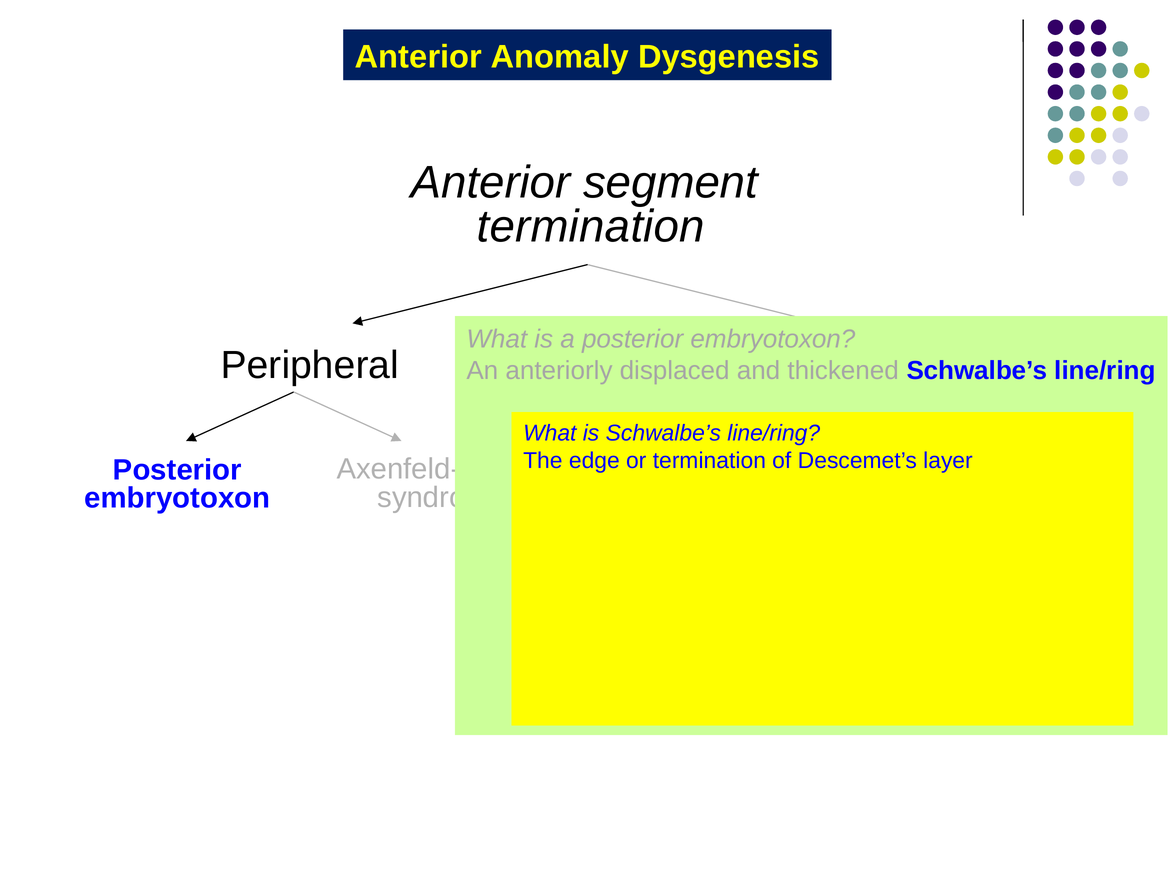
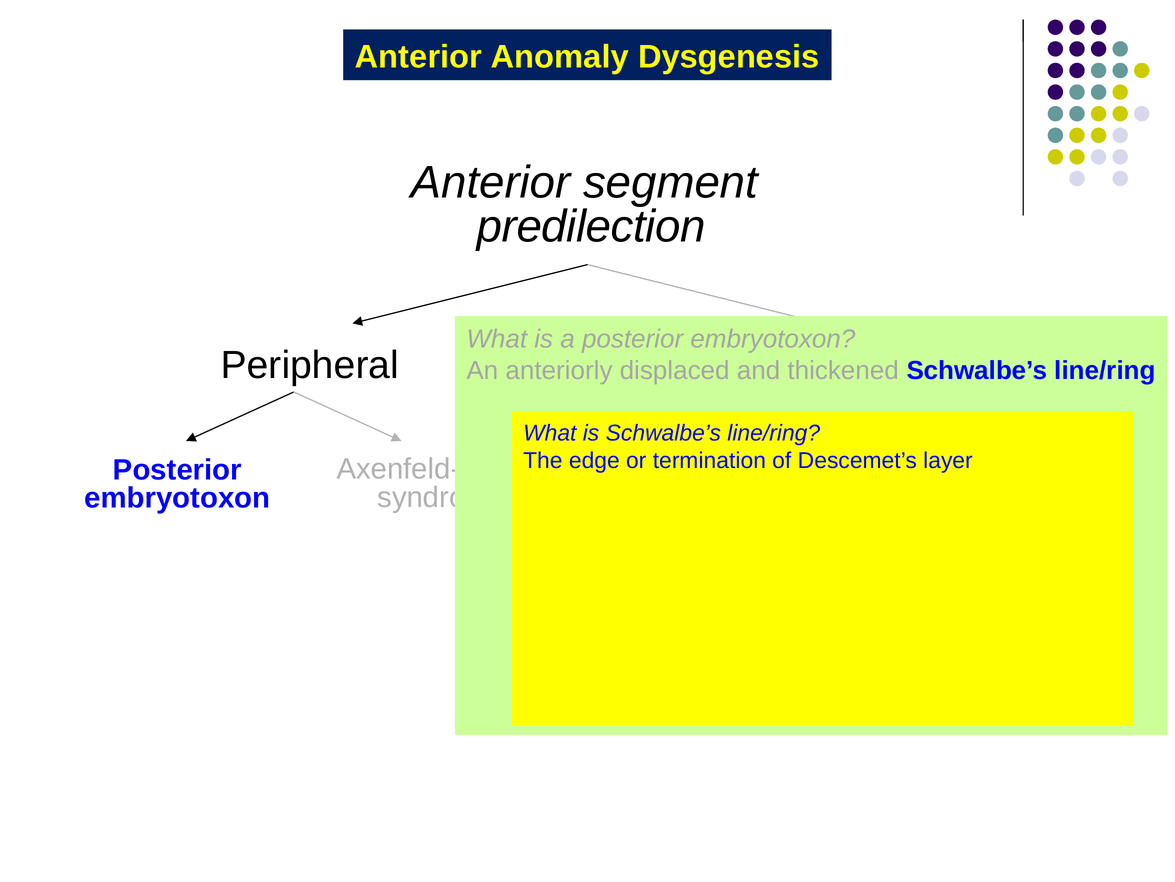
termination at (591, 226): termination -> predilection
